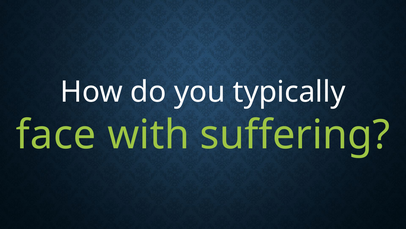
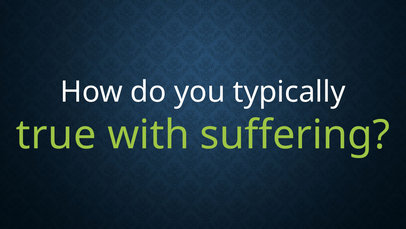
face: face -> true
